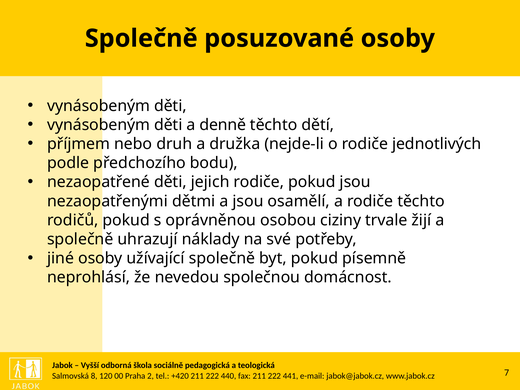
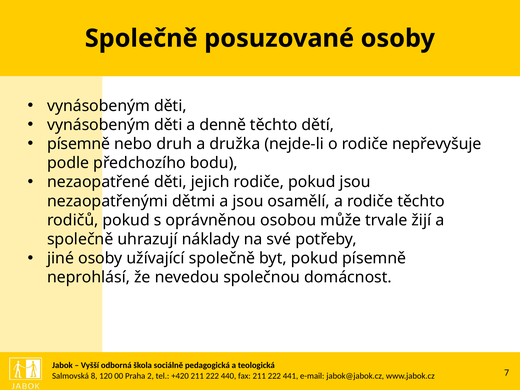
příjmem at (79, 144): příjmem -> písemně
jednotlivých: jednotlivých -> nepřevyšuje
ciziny: ciziny -> může
